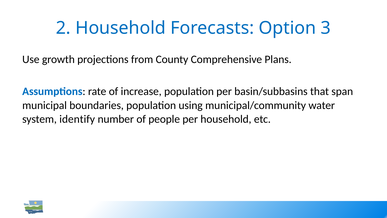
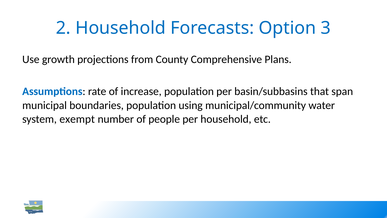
identify: identify -> exempt
